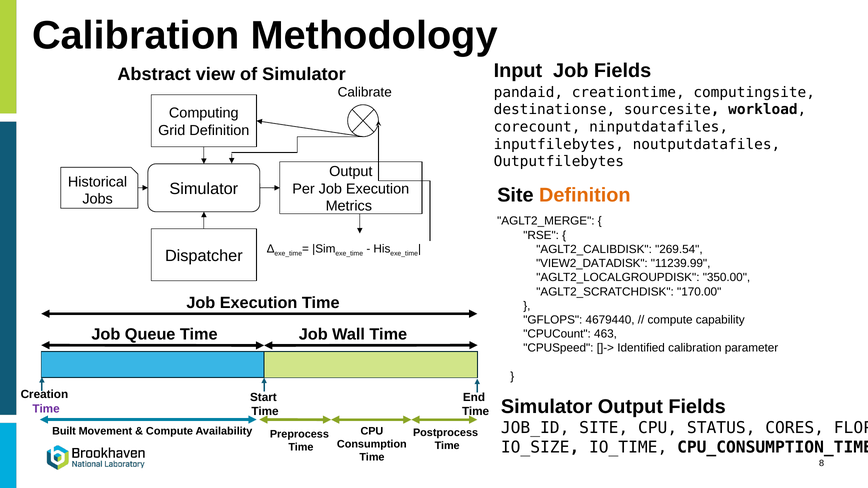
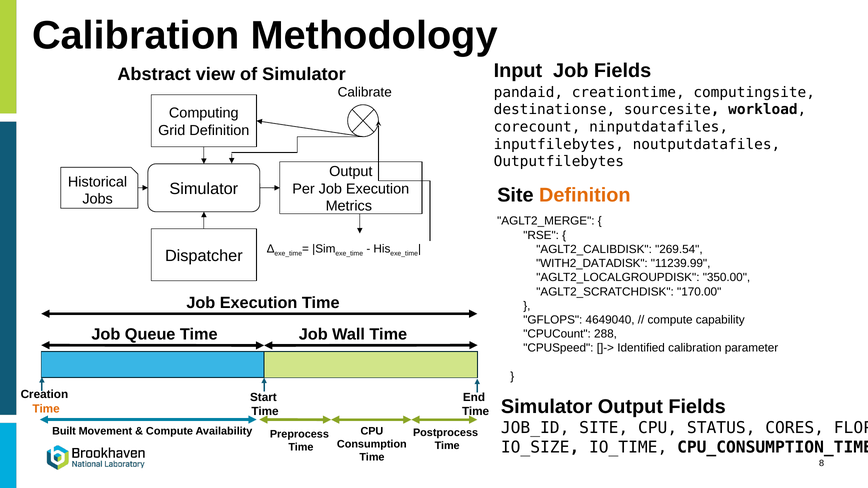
VIEW2_DATADISK: VIEW2_DATADISK -> WITH2_DATADISK
4679440: 4679440 -> 4649040
463: 463 -> 288
Time at (46, 409) colour: purple -> orange
